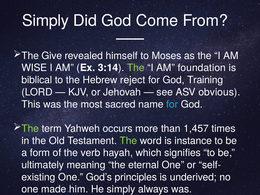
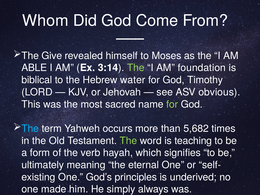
Simply at (45, 21): Simply -> Whom
WISE: WISE -> ABLE
reject: reject -> water
Training: Training -> Timothy
for at (172, 104) colour: light blue -> light green
The at (30, 129) colour: light green -> light blue
1,457: 1,457 -> 5,682
instance: instance -> teaching
